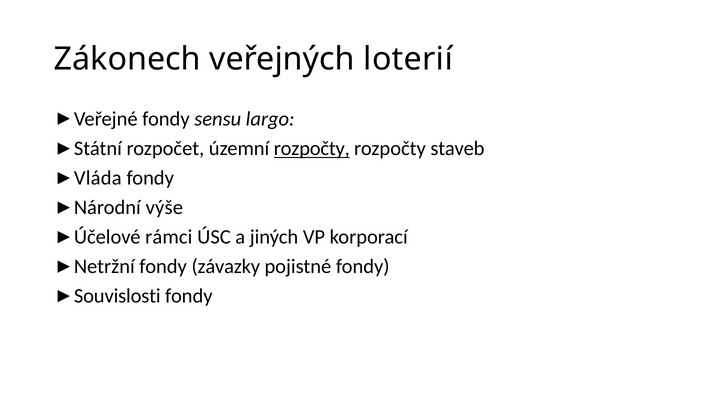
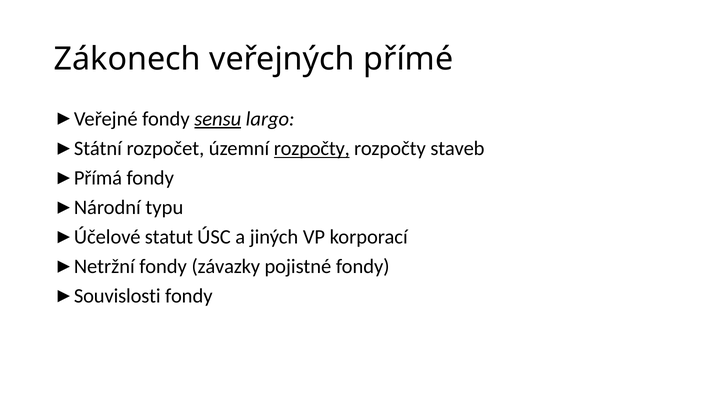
loterií: loterií -> přímé
sensu underline: none -> present
Vláda: Vláda -> Přímá
výše: výše -> typu
rámci: rámci -> statut
